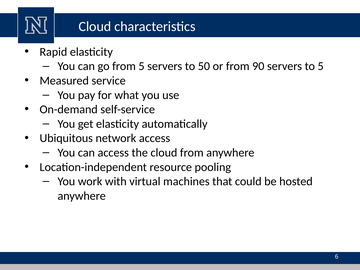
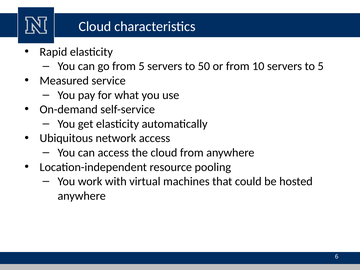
90: 90 -> 10
